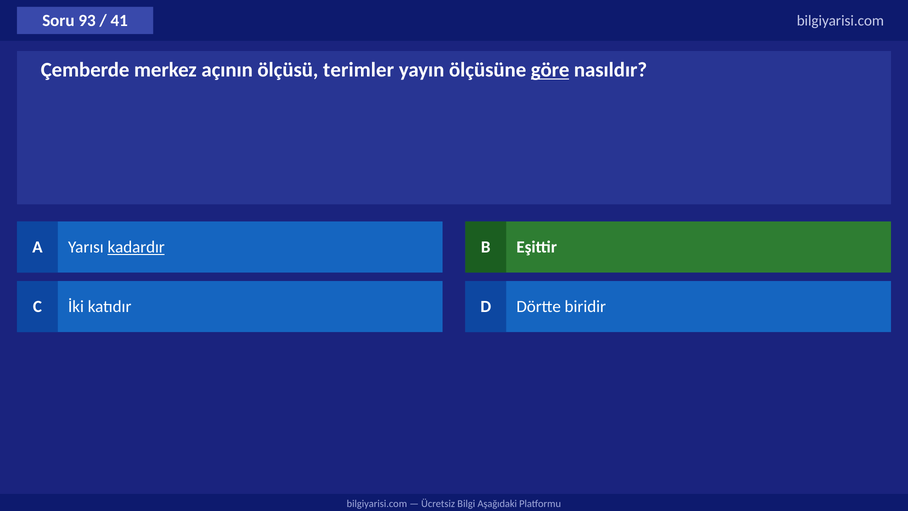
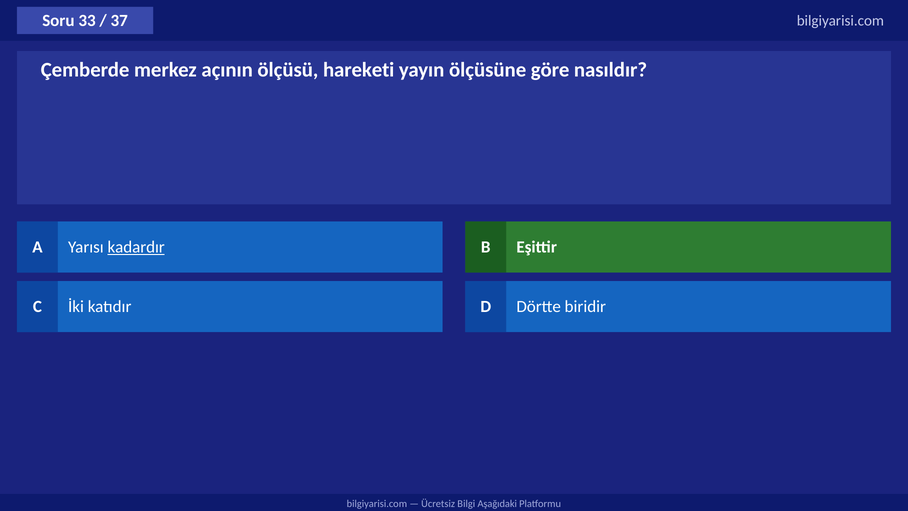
93: 93 -> 33
41: 41 -> 37
terimler: terimler -> hareketi
göre underline: present -> none
